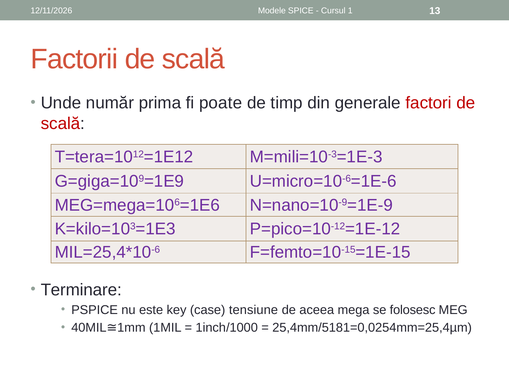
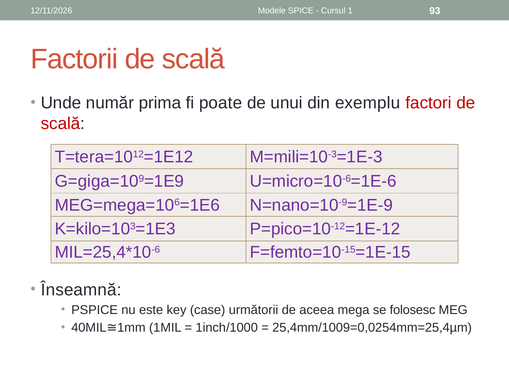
13: 13 -> 93
timp: timp -> unui
generale: generale -> exemplu
Terminare: Terminare -> Înseamnă
tensiune: tensiune -> următorii
25,4mm/5181=0,0254mm=25,4µm: 25,4mm/5181=0,0254mm=25,4µm -> 25,4mm/1009=0,0254mm=25,4µm
